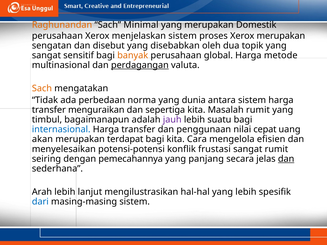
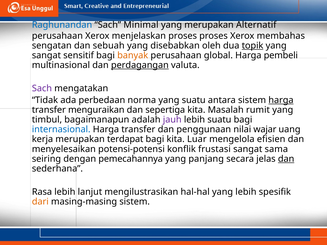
Raghunandan colour: orange -> blue
Domestik: Domestik -> Alternatif
menjelaskan sistem: sistem -> proses
Xerox merupakan: merupakan -> membahas
disebut: disebut -> sebuah
topik underline: none -> present
metode: metode -> pembeli
Sach at (42, 88) colour: orange -> purple
yang dunia: dunia -> suatu
harga at (281, 100) underline: none -> present
cepat: cepat -> wajar
akan: akan -> kerja
Cara: Cara -> Luar
sangat rumit: rumit -> sama
Arah: Arah -> Rasa
dari colour: blue -> orange
